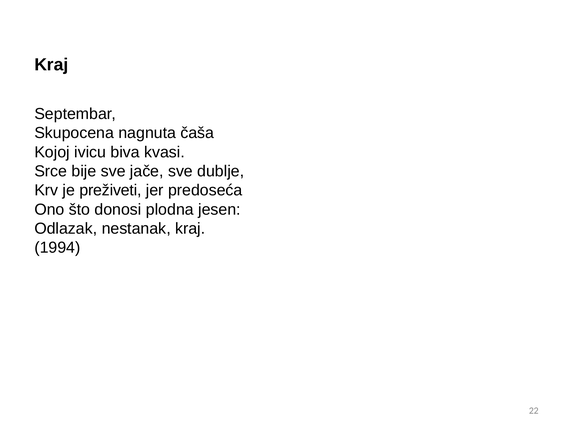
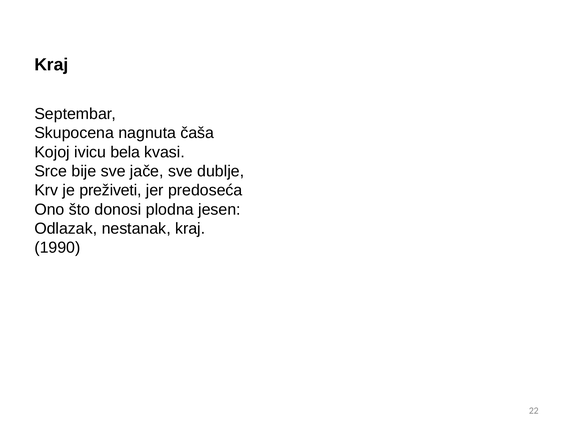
biva: biva -> bela
1994: 1994 -> 1990
